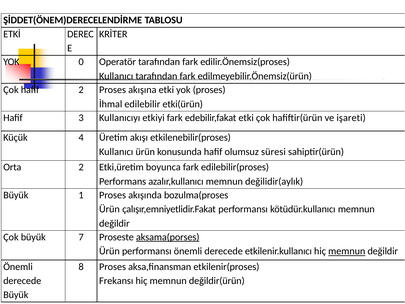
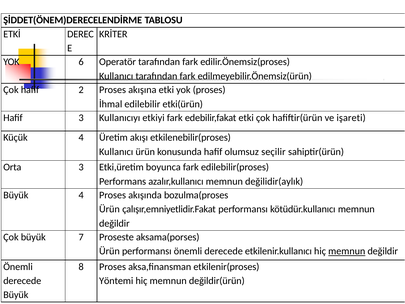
0: 0 -> 6
süresi: süresi -> seçilir
Orta 2: 2 -> 3
Büyük 1: 1 -> 4
aksama(porses underline: present -> none
Frekansı: Frekansı -> Yöntemi
